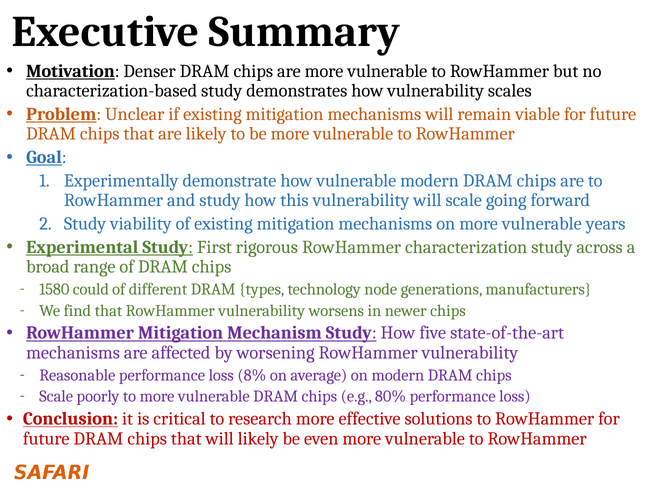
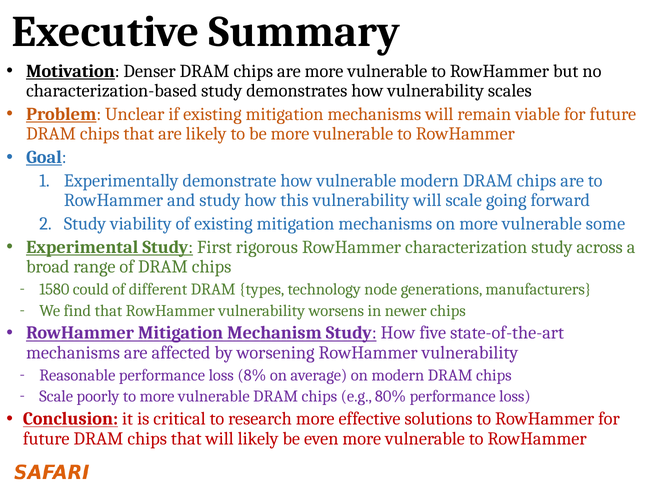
years: years -> some
